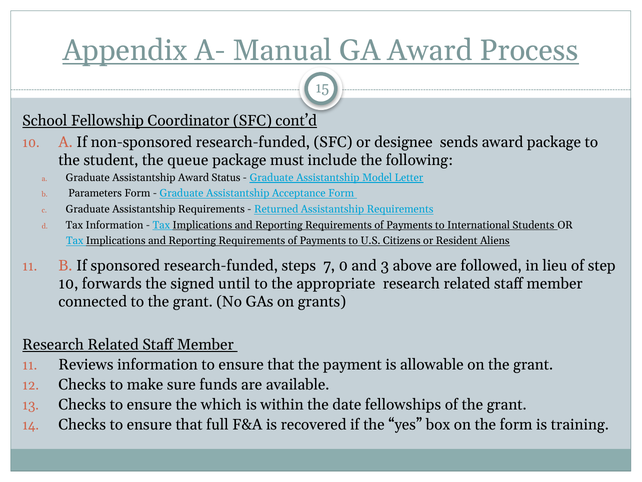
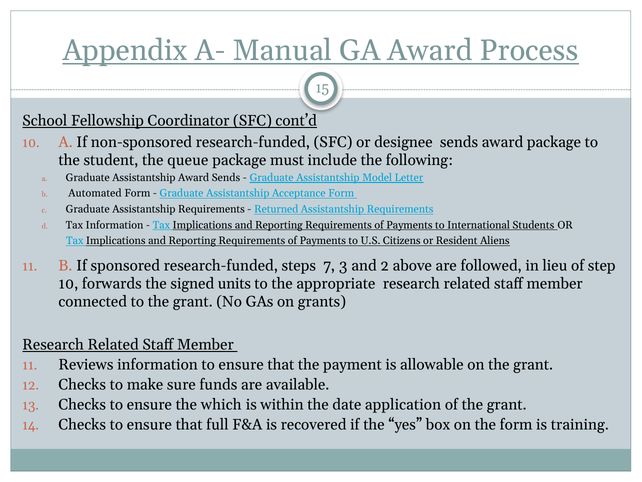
Award Status: Status -> Sends
Parameters: Parameters -> Automated
0: 0 -> 3
3: 3 -> 2
until: until -> units
fellowships: fellowships -> application
